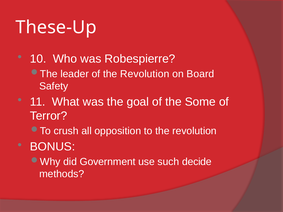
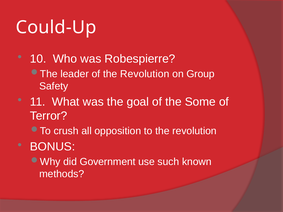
These-Up: These-Up -> Could-Up
Board: Board -> Group
decide: decide -> known
